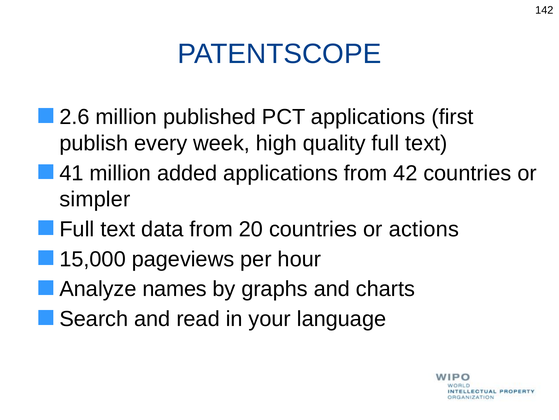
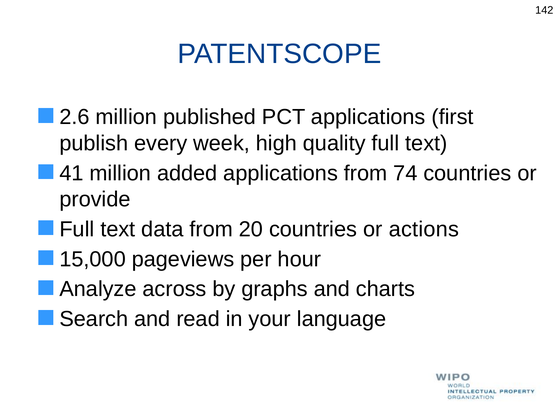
42: 42 -> 74
simpler: simpler -> provide
names: names -> across
